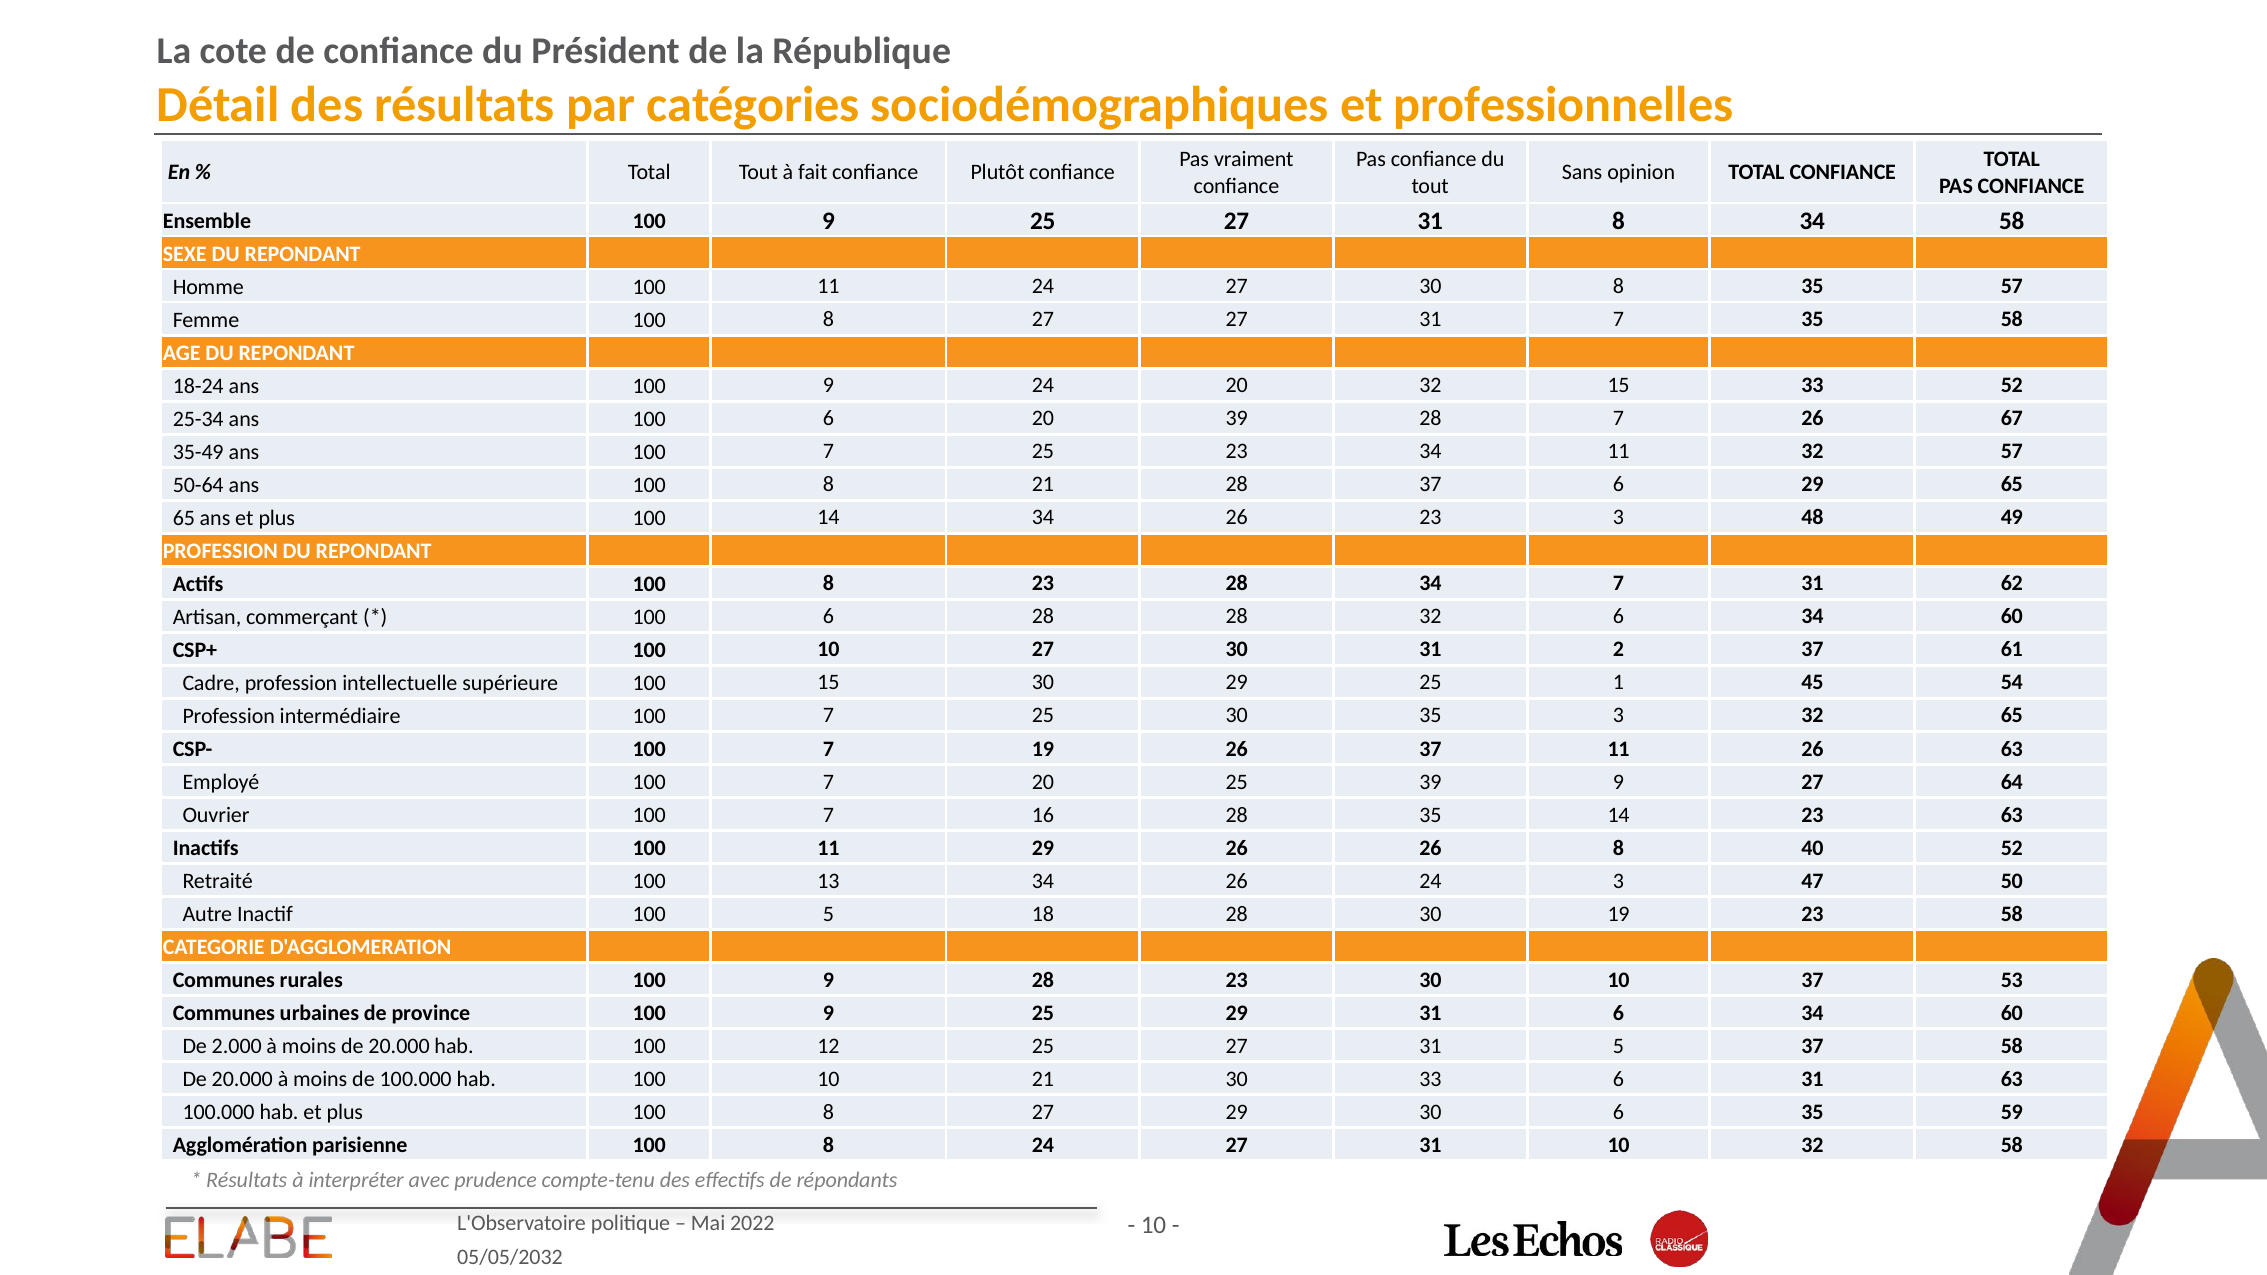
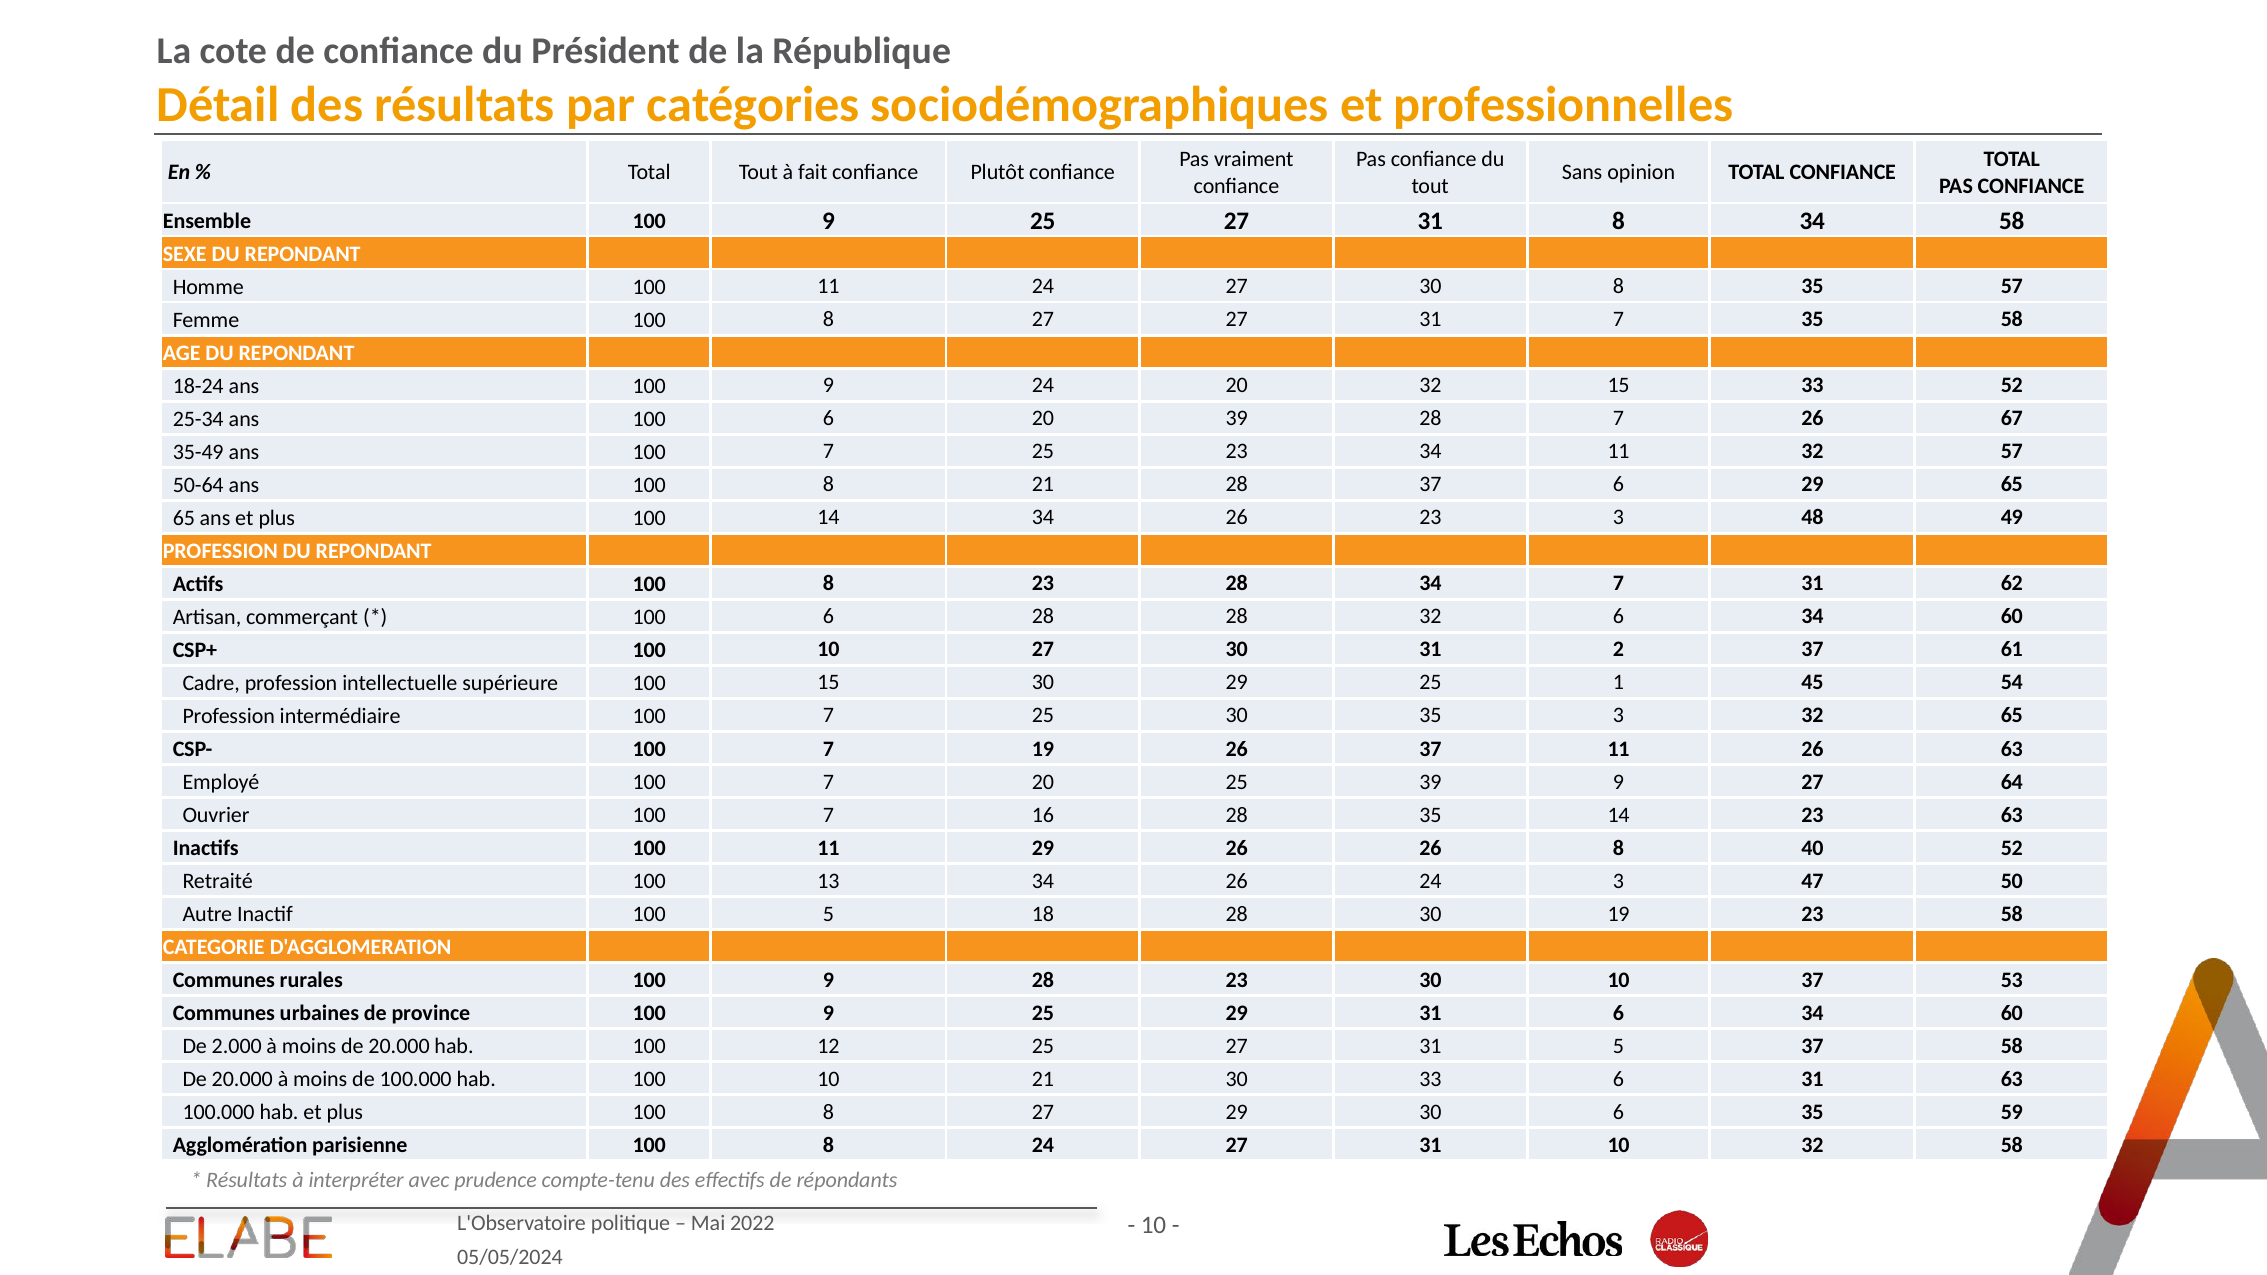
05/05/2032: 05/05/2032 -> 05/05/2024
